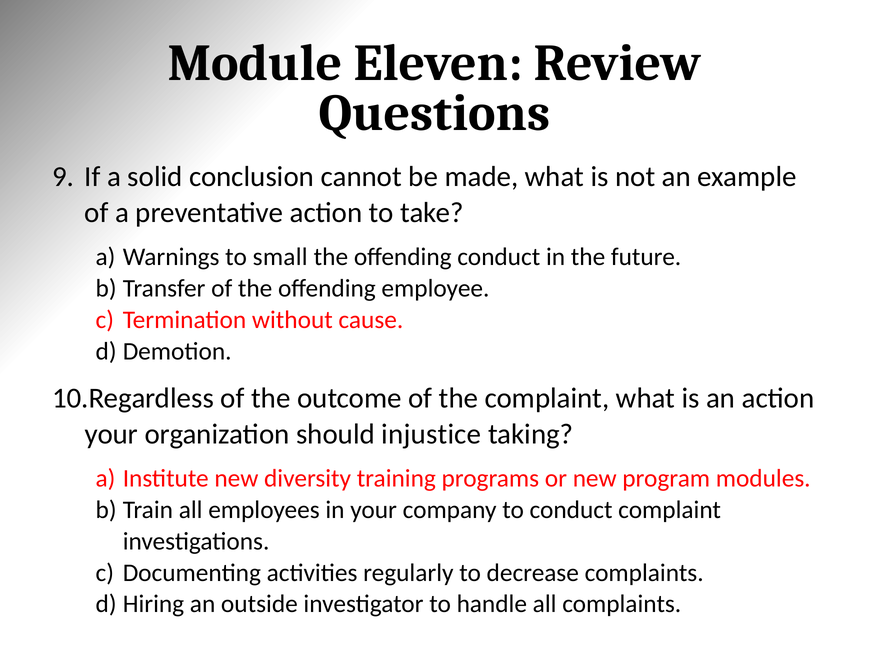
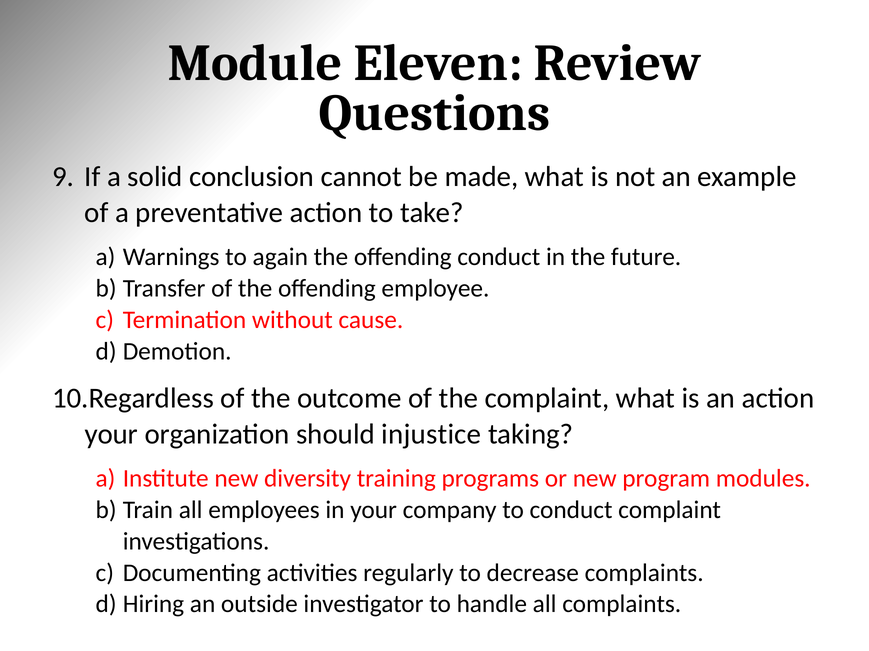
small: small -> again
